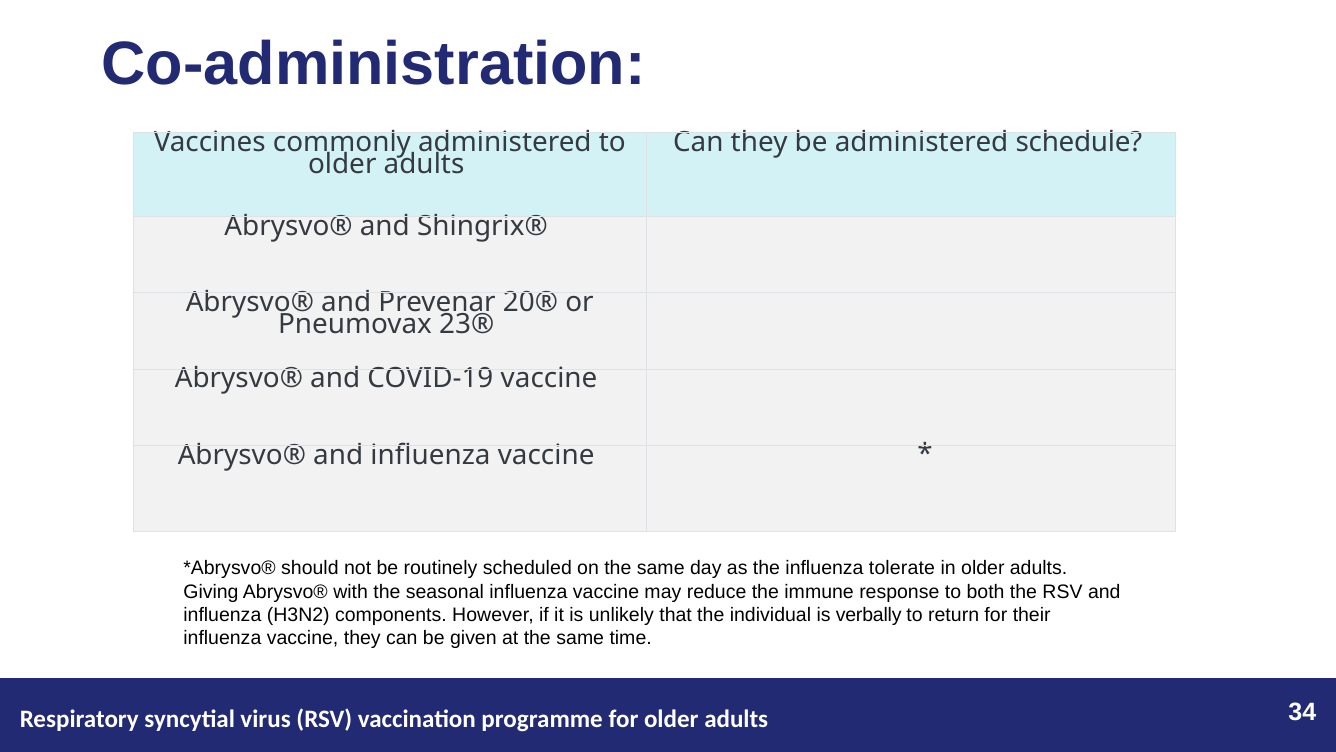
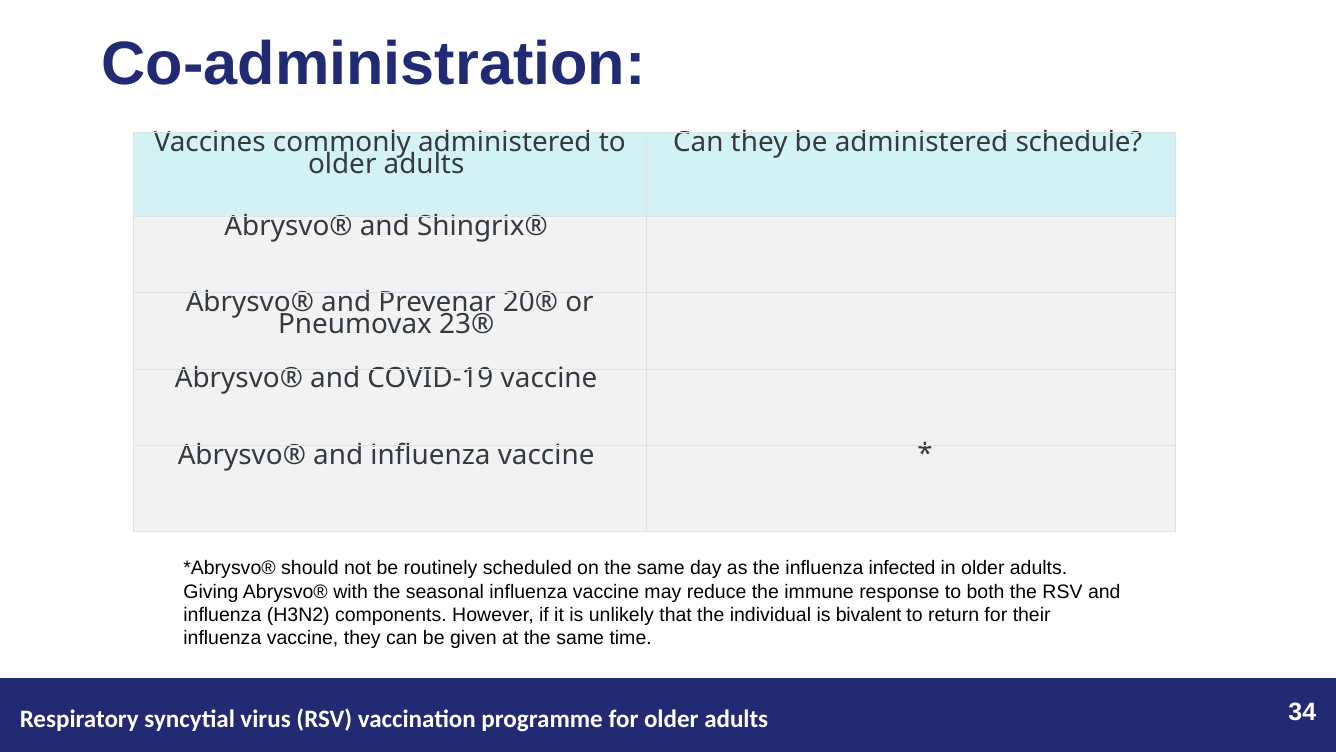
tolerate: tolerate -> infected
verbally: verbally -> bivalent
